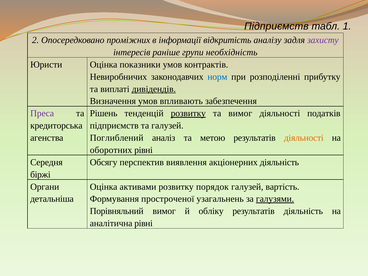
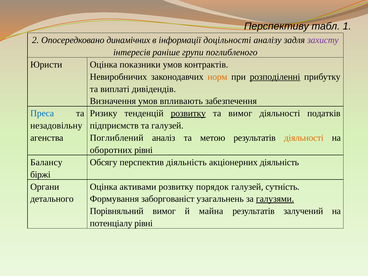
Підприємств at (276, 26): Підприємств -> Перспективу
проміжних: проміжних -> динамічних
відкритість: відкритість -> доцільності
необхідність: необхідність -> поглибленого
норм colour: blue -> orange
розподіленні underline: none -> present
дивідендів underline: present -> none
Преса colour: purple -> blue
Рішень: Рішень -> Ризику
кредиторська: кредиторська -> незадовільну
Середня: Середня -> Балансу
перспектив виявлення: виявлення -> діяльність
вартість: вартість -> сутність
детальніша: детальніша -> детального
простроченої: простроченої -> заборгованіст
обліку: обліку -> майна
результатів діяльність: діяльність -> залучений
аналітична: аналітична -> потенціалу
